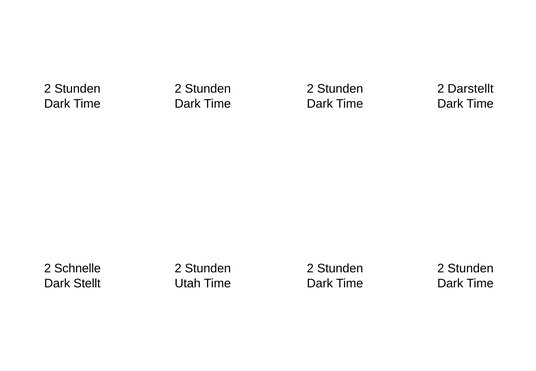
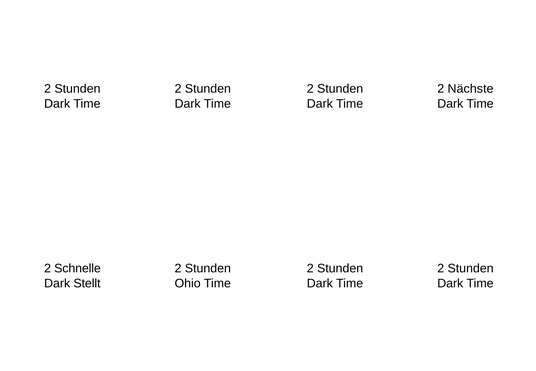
Darstellt: Darstellt -> Nächste
Utah: Utah -> Ohio
